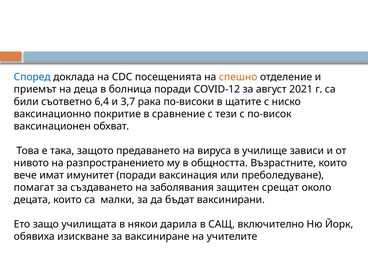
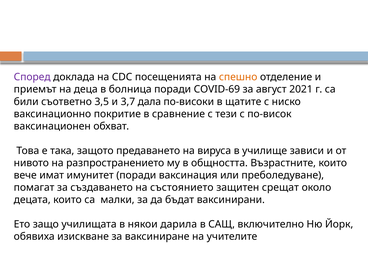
Според colour: blue -> purple
COVID-12: COVID-12 -> COVID-69
6,4: 6,4 -> 3,5
рака: рака -> дала
заболявания: заболявания -> състоянието
